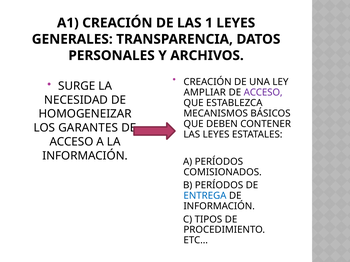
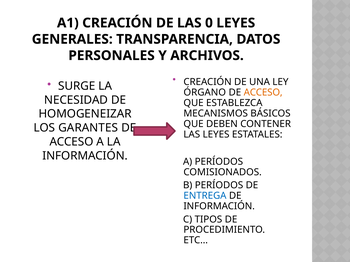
1: 1 -> 0
AMPLIAR: AMPLIAR -> ÓRGANO
ACCESO at (263, 93) colour: purple -> orange
